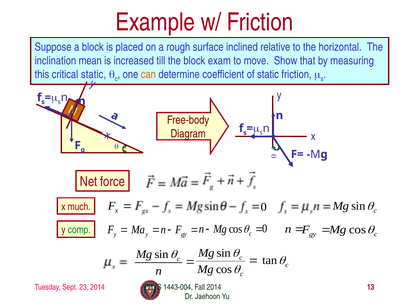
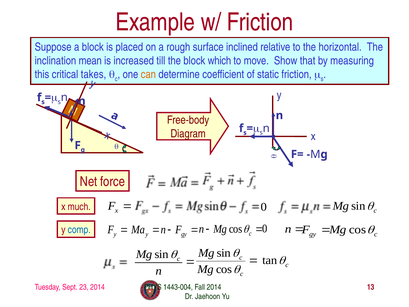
exam: exam -> which
critical static: static -> takes
comp colour: green -> blue
